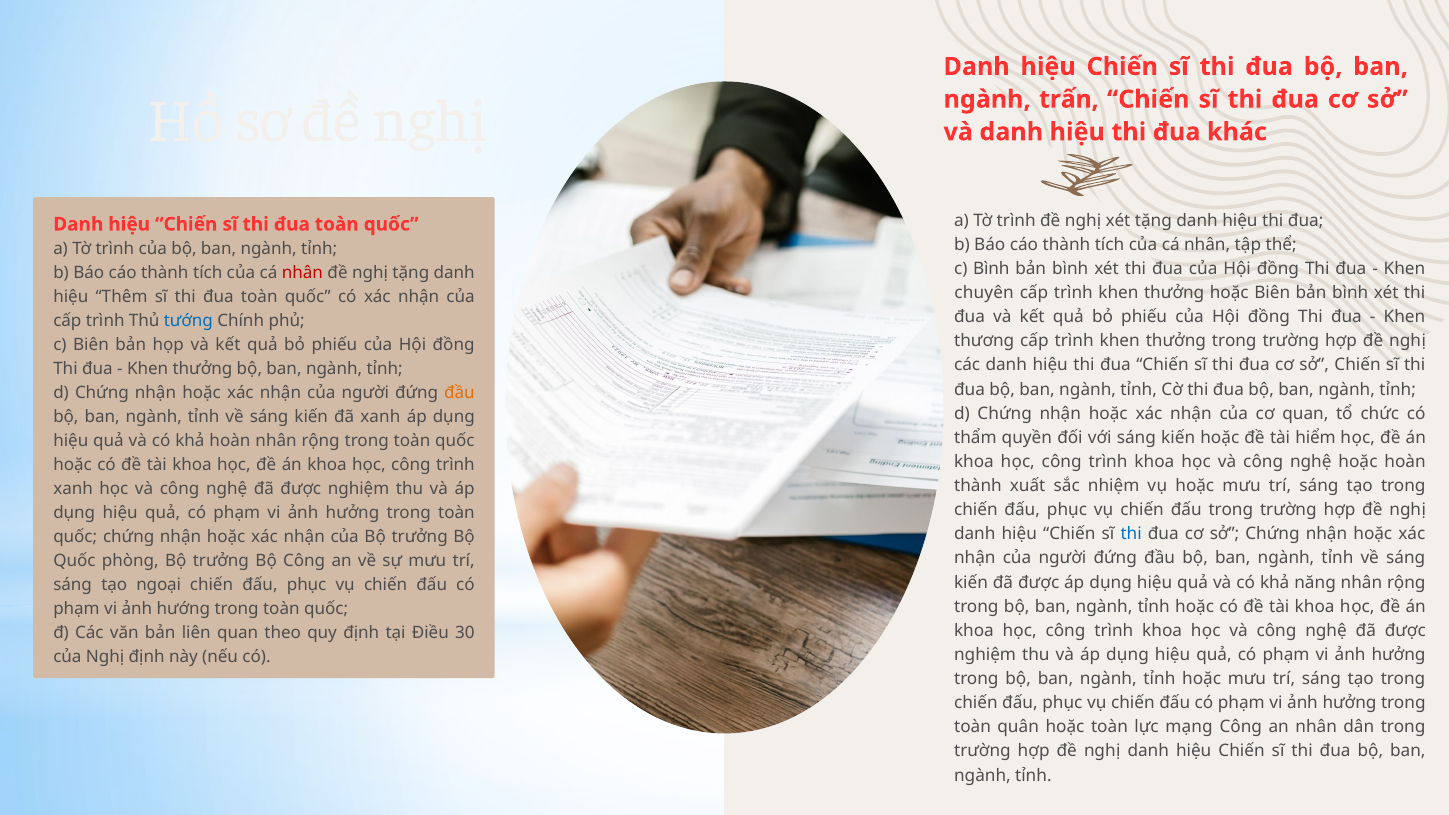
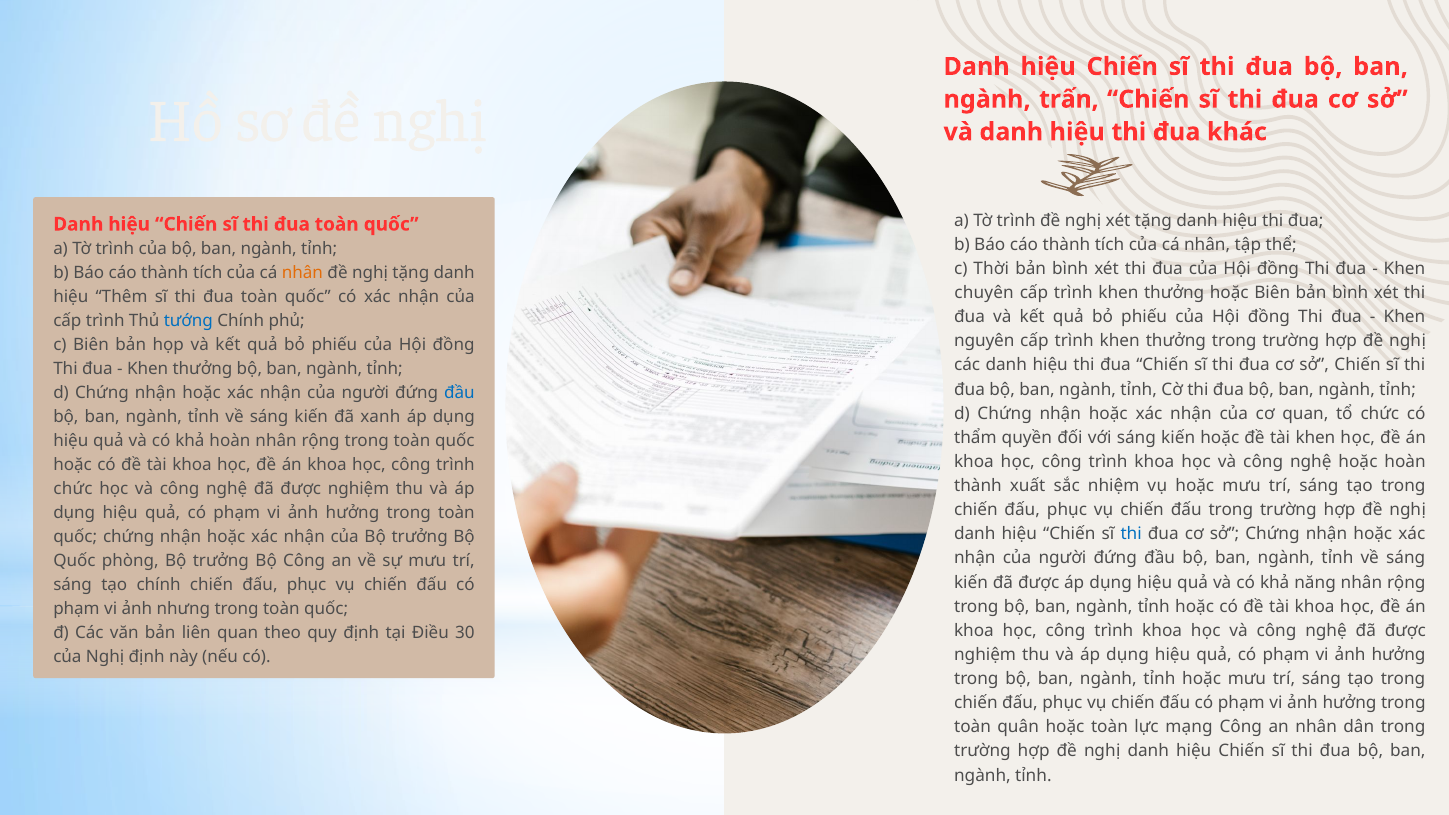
c Bình: Bình -> Thời
nhân at (302, 273) colour: red -> orange
thương: thương -> nguyên
đầu at (459, 393) colour: orange -> blue
tài hiểm: hiểm -> khen
xanh at (73, 489): xanh -> chức
tạo ngoại: ngoại -> chính
hướng: hướng -> nhưng
